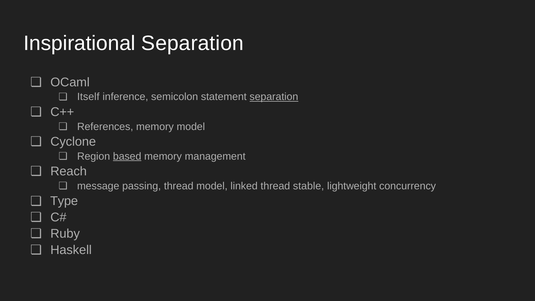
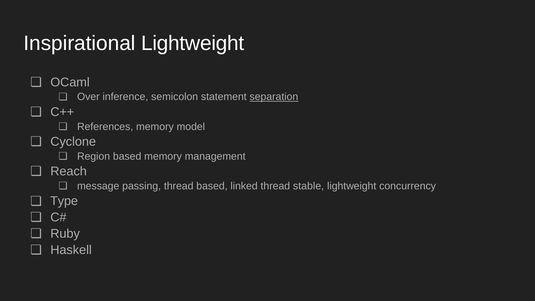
Inspirational Separation: Separation -> Lightweight
Itself: Itself -> Over
based at (127, 156) underline: present -> none
thread model: model -> based
